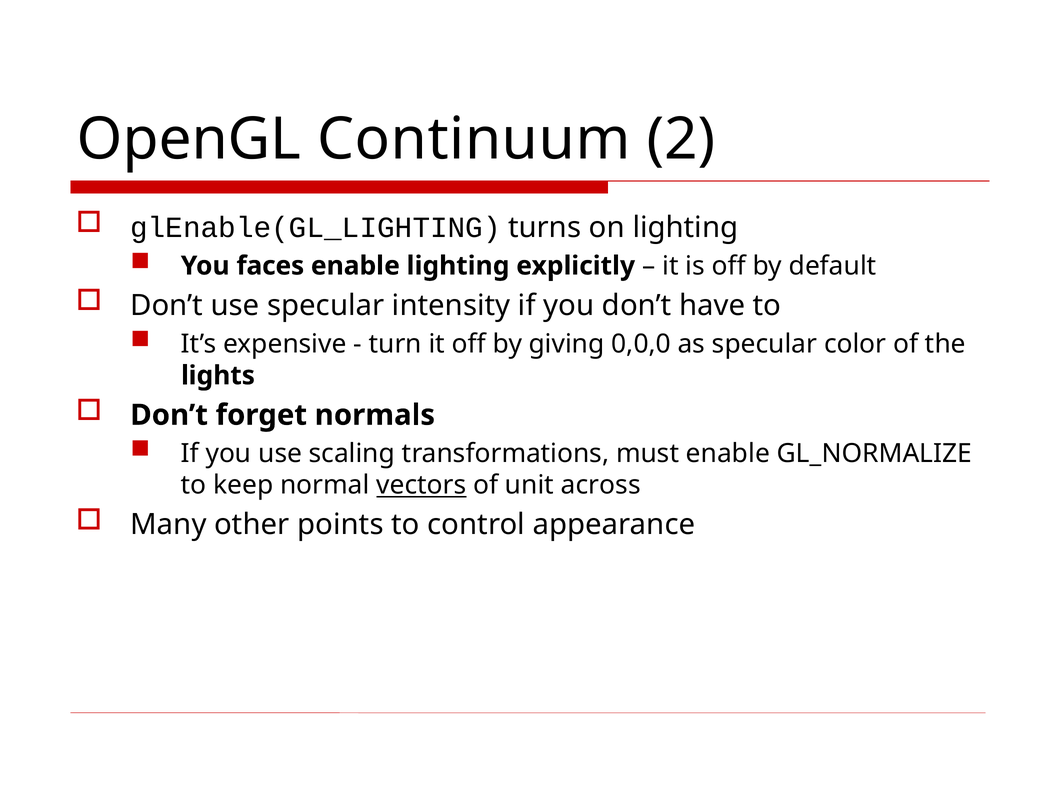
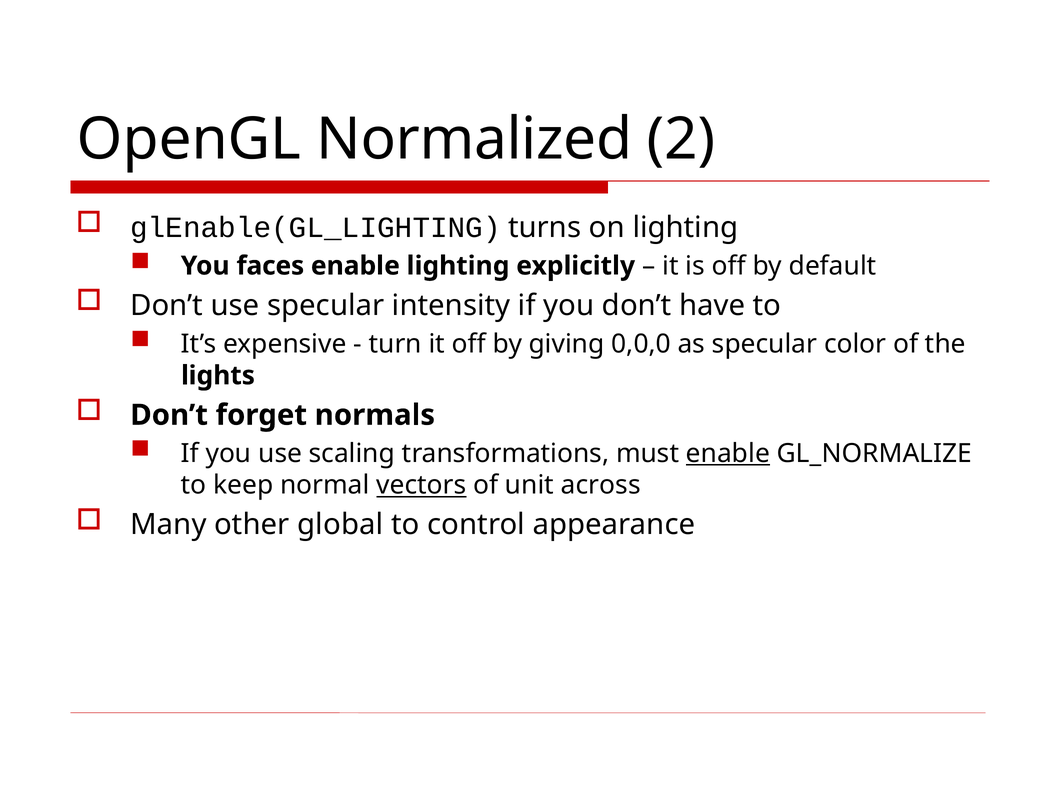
Continuum: Continuum -> Normalized
enable at (728, 454) underline: none -> present
points: points -> global
